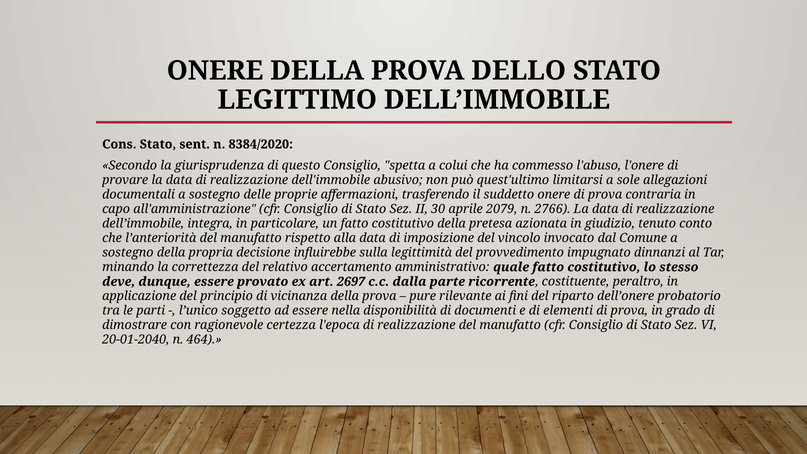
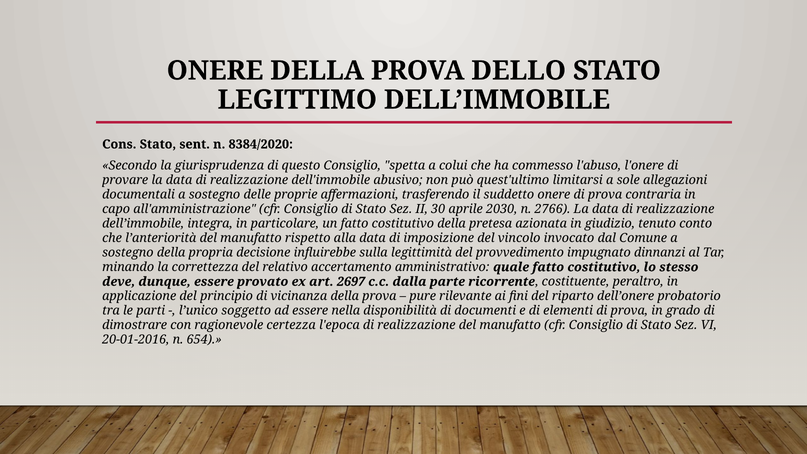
2079: 2079 -> 2030
20-01-2040: 20-01-2040 -> 20-01-2016
464: 464 -> 654
